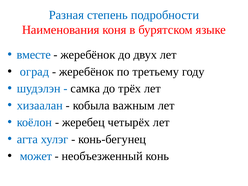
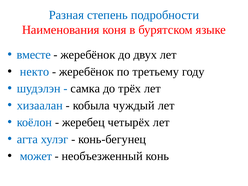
оград: оград -> некто
важным: важным -> чуждый
